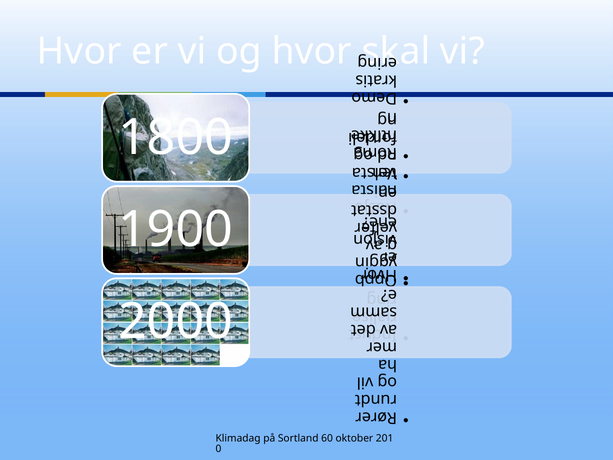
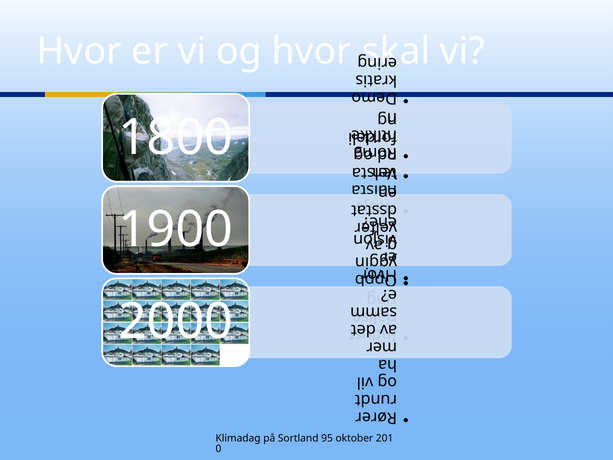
60: 60 -> 95
